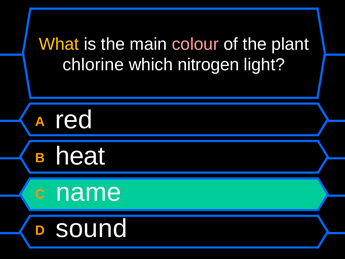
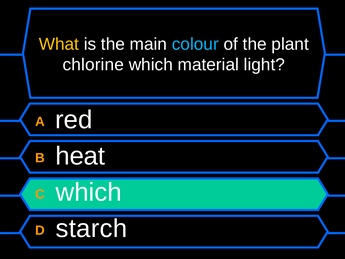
colour colour: pink -> light blue
nitrogen: nitrogen -> material
C name: name -> which
sound: sound -> starch
